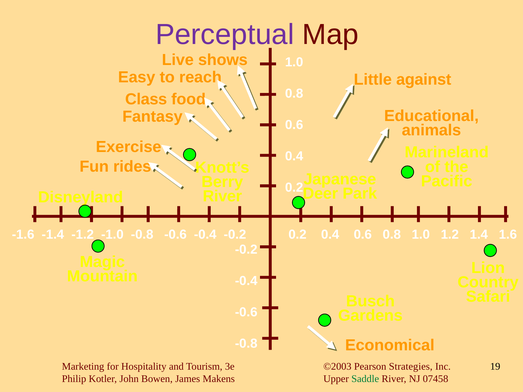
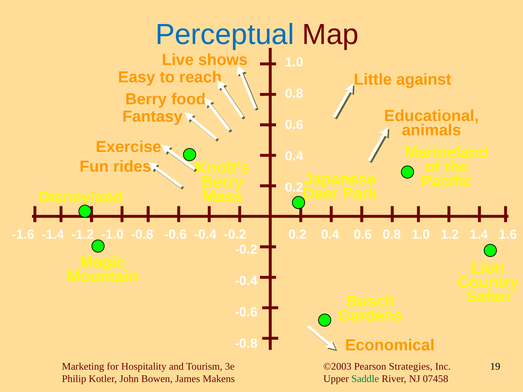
Perceptual colour: purple -> blue
Class at (146, 99): Class -> Berry
River at (222, 196): River -> Mass
